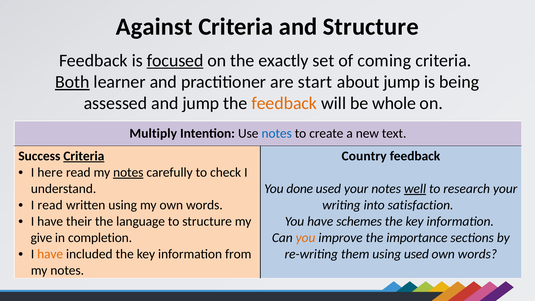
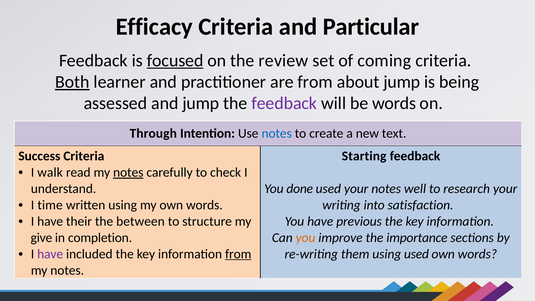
Against: Against -> Efficacy
and Structure: Structure -> Particular
exactly: exactly -> review
are start: start -> from
feedback at (284, 103) colour: orange -> purple
be whole: whole -> words
Multiply: Multiply -> Through
Criteria at (84, 156) underline: present -> none
Country: Country -> Starting
here: here -> walk
well underline: present -> none
I read: read -> time
language: language -> between
schemes: schemes -> previous
have at (50, 254) colour: orange -> purple
from at (238, 254) underline: none -> present
